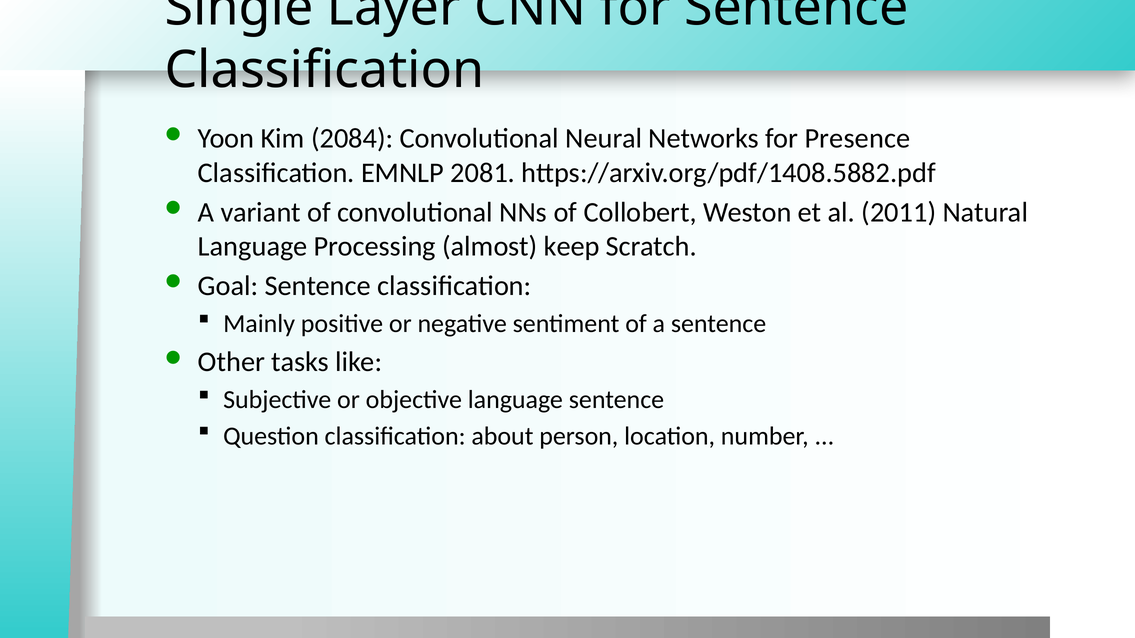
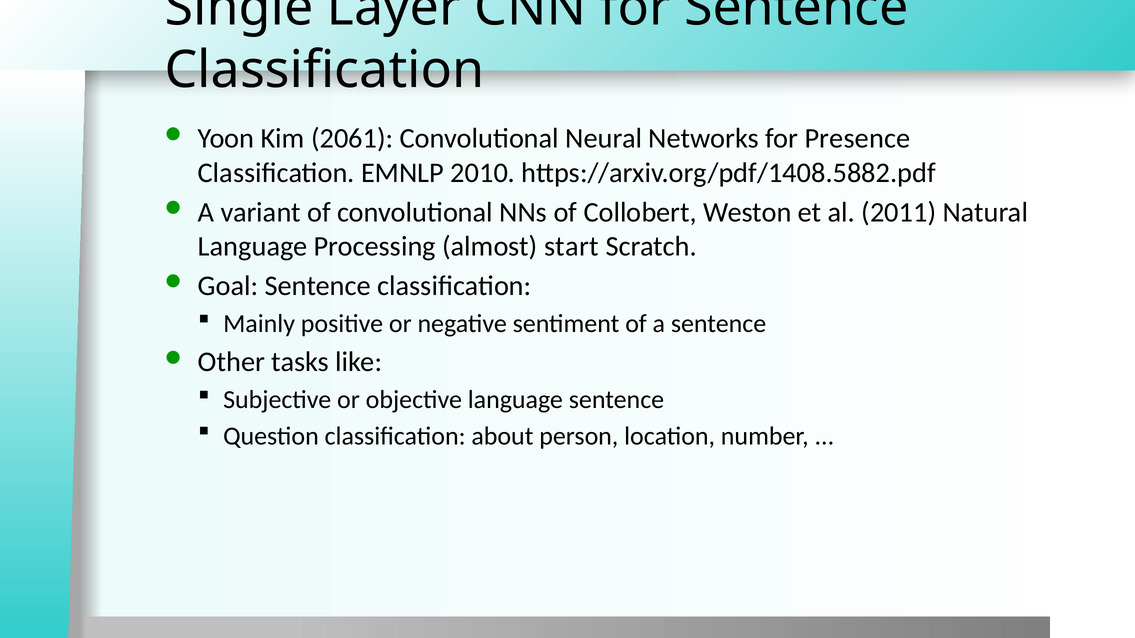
2084: 2084 -> 2061
2081: 2081 -> 2010
keep: keep -> start
